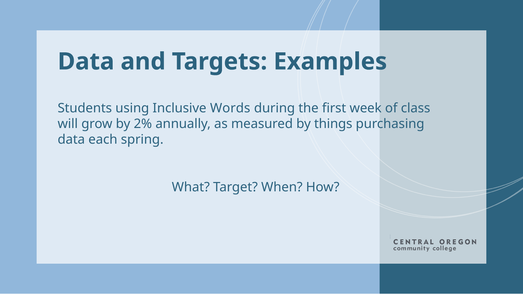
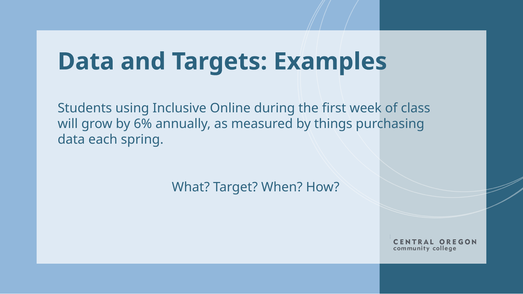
Words: Words -> Online
2%: 2% -> 6%
